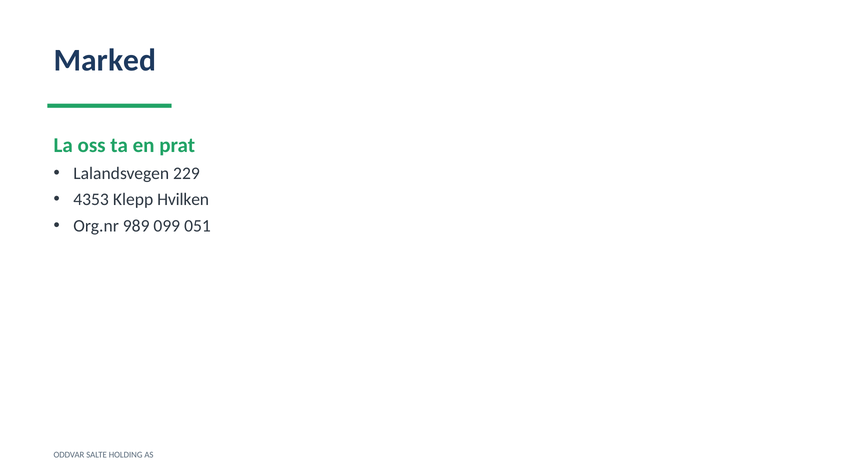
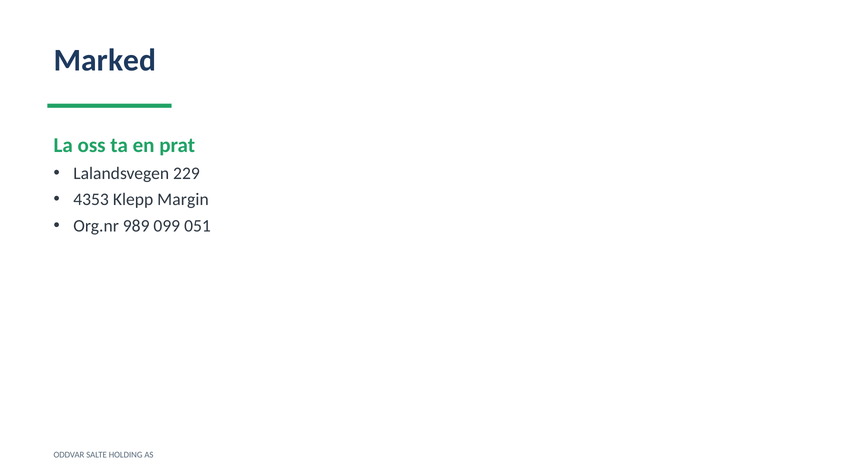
Hvilken: Hvilken -> Margin
